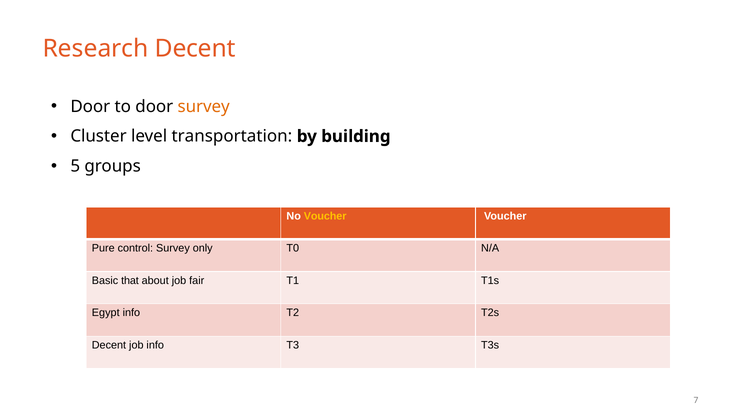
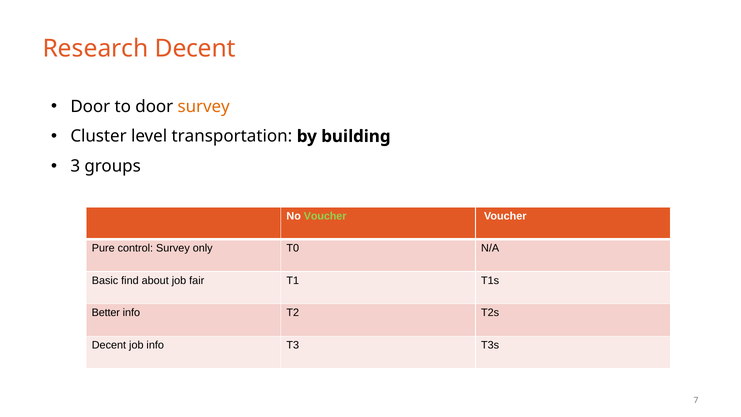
5: 5 -> 3
Voucher at (325, 216) colour: yellow -> light green
that: that -> find
Egypt: Egypt -> Better
